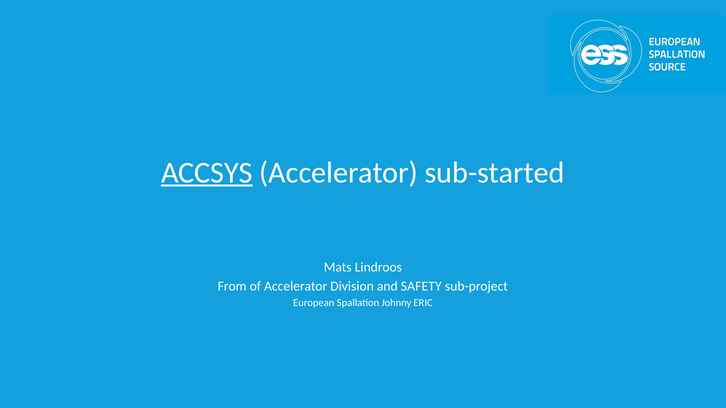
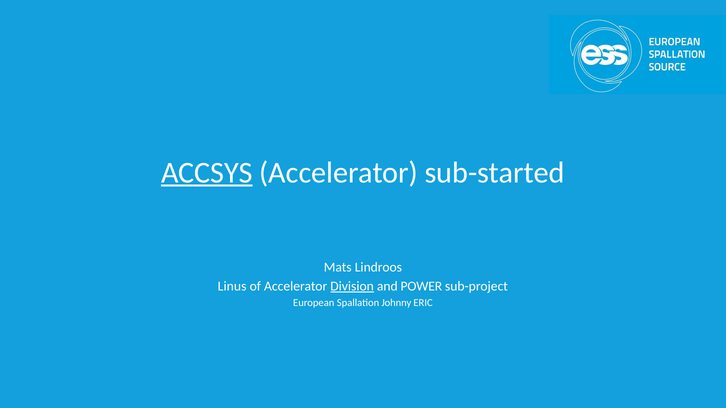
From: From -> Linus
Division underline: none -> present
SAFETY: SAFETY -> POWER
